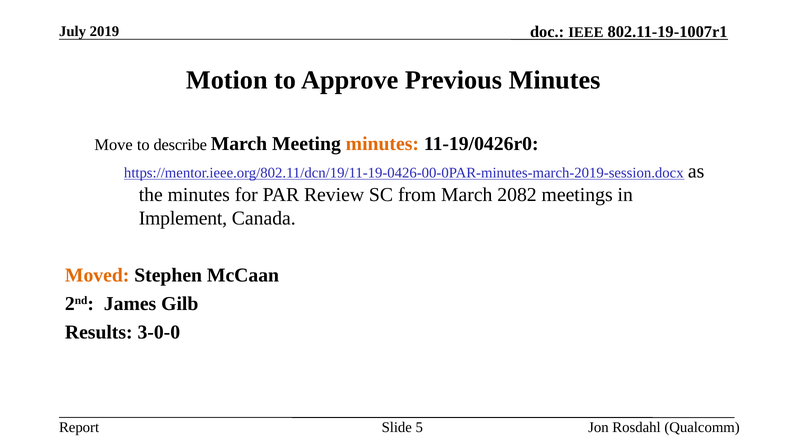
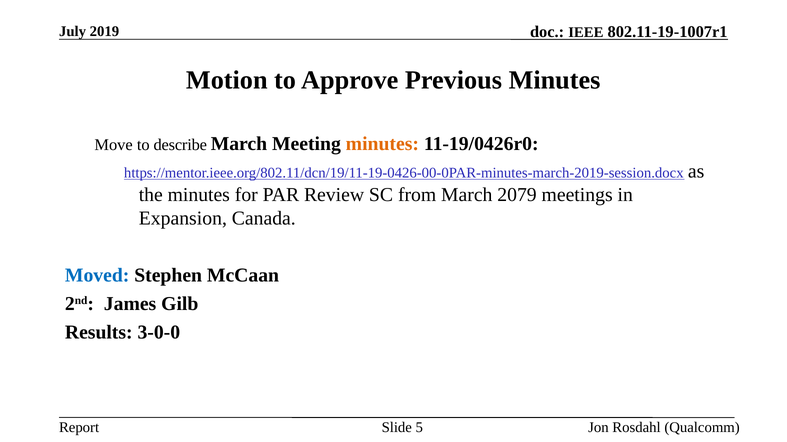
2082: 2082 -> 2079
Implement: Implement -> Expansion
Moved colour: orange -> blue
